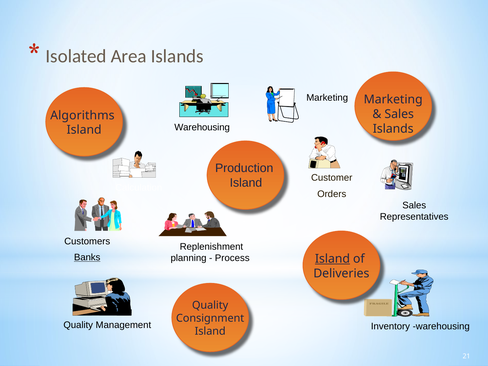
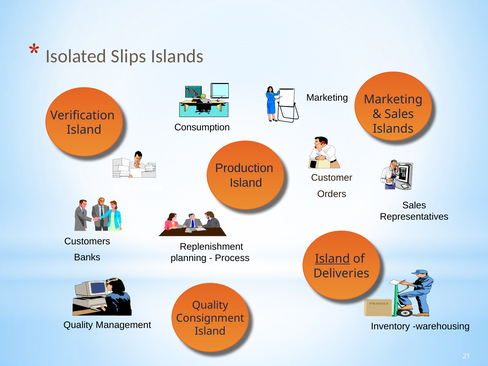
Area: Area -> Slips
Algorithms: Algorithms -> Verification
Warehousing at (202, 128): Warehousing -> Consumption
Banks underline: present -> none
